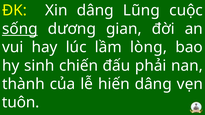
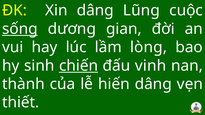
chiến underline: none -> present
phải: phải -> vinh
tuôn: tuôn -> thiết
